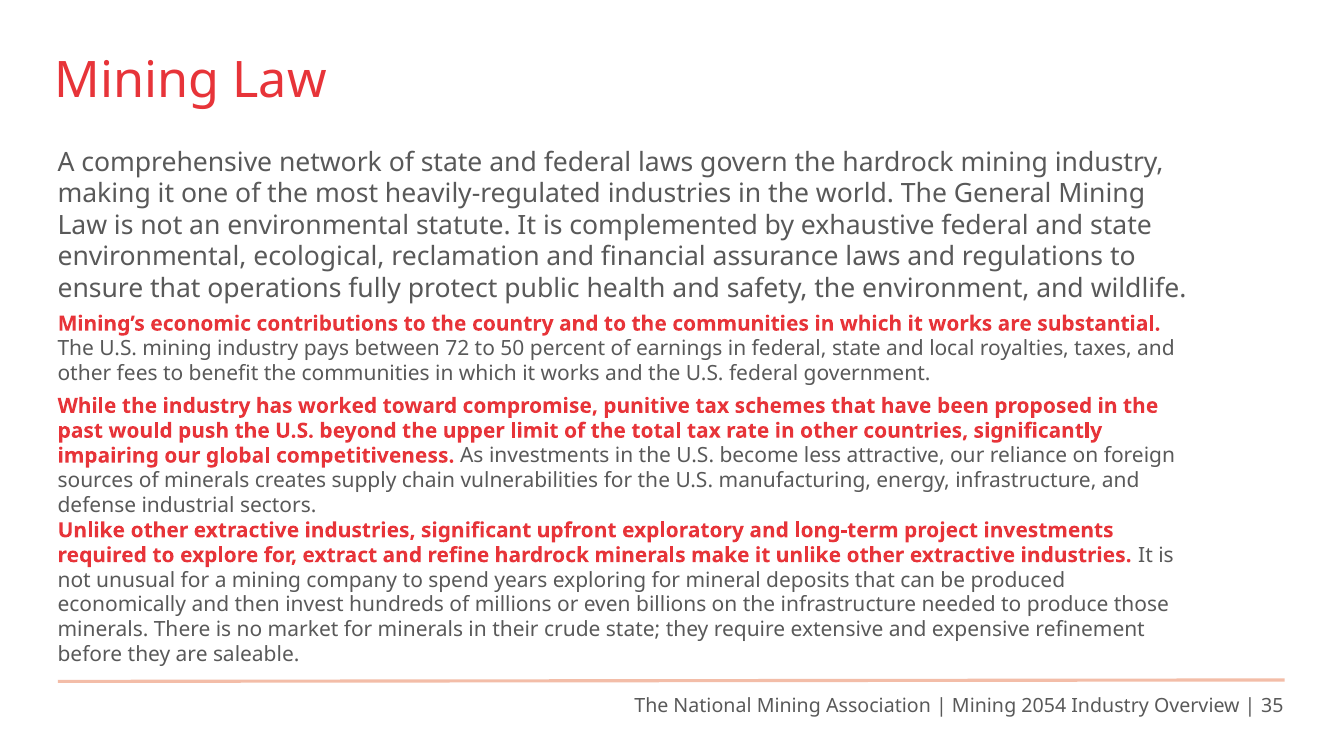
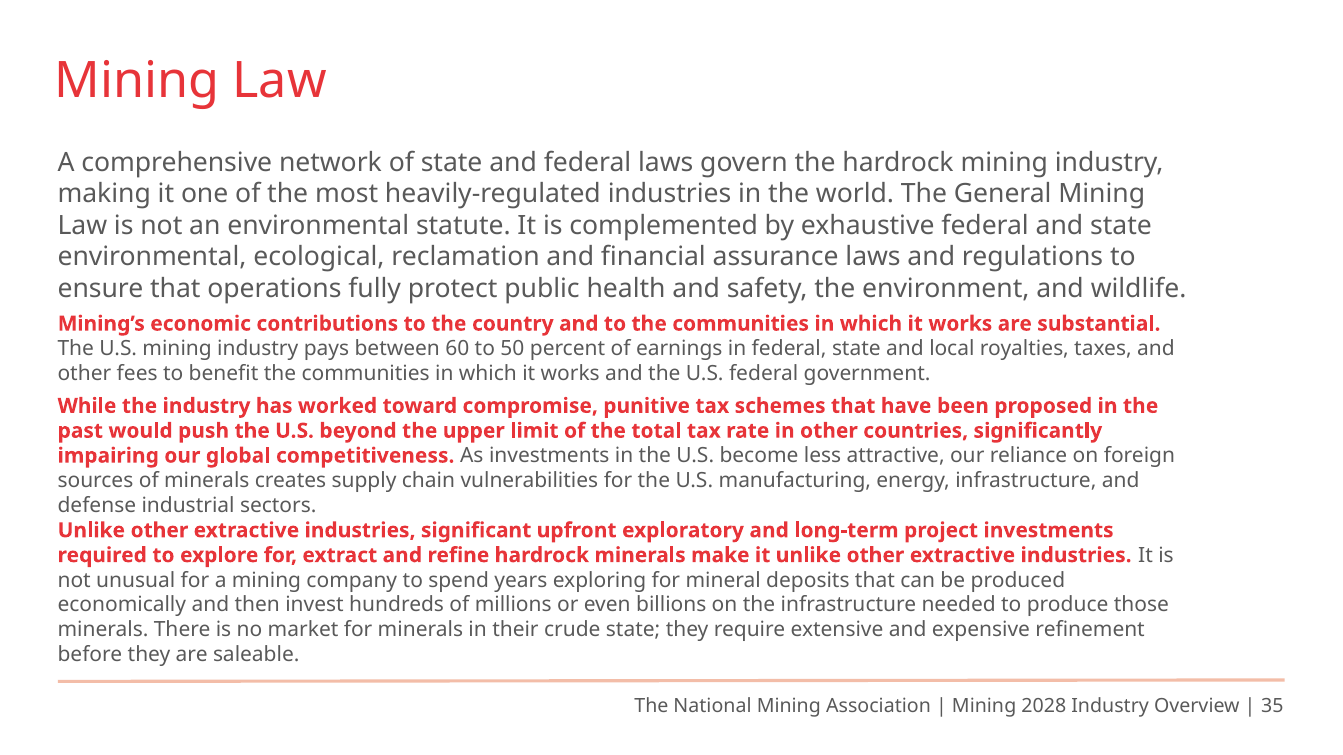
72: 72 -> 60
2054: 2054 -> 2028
